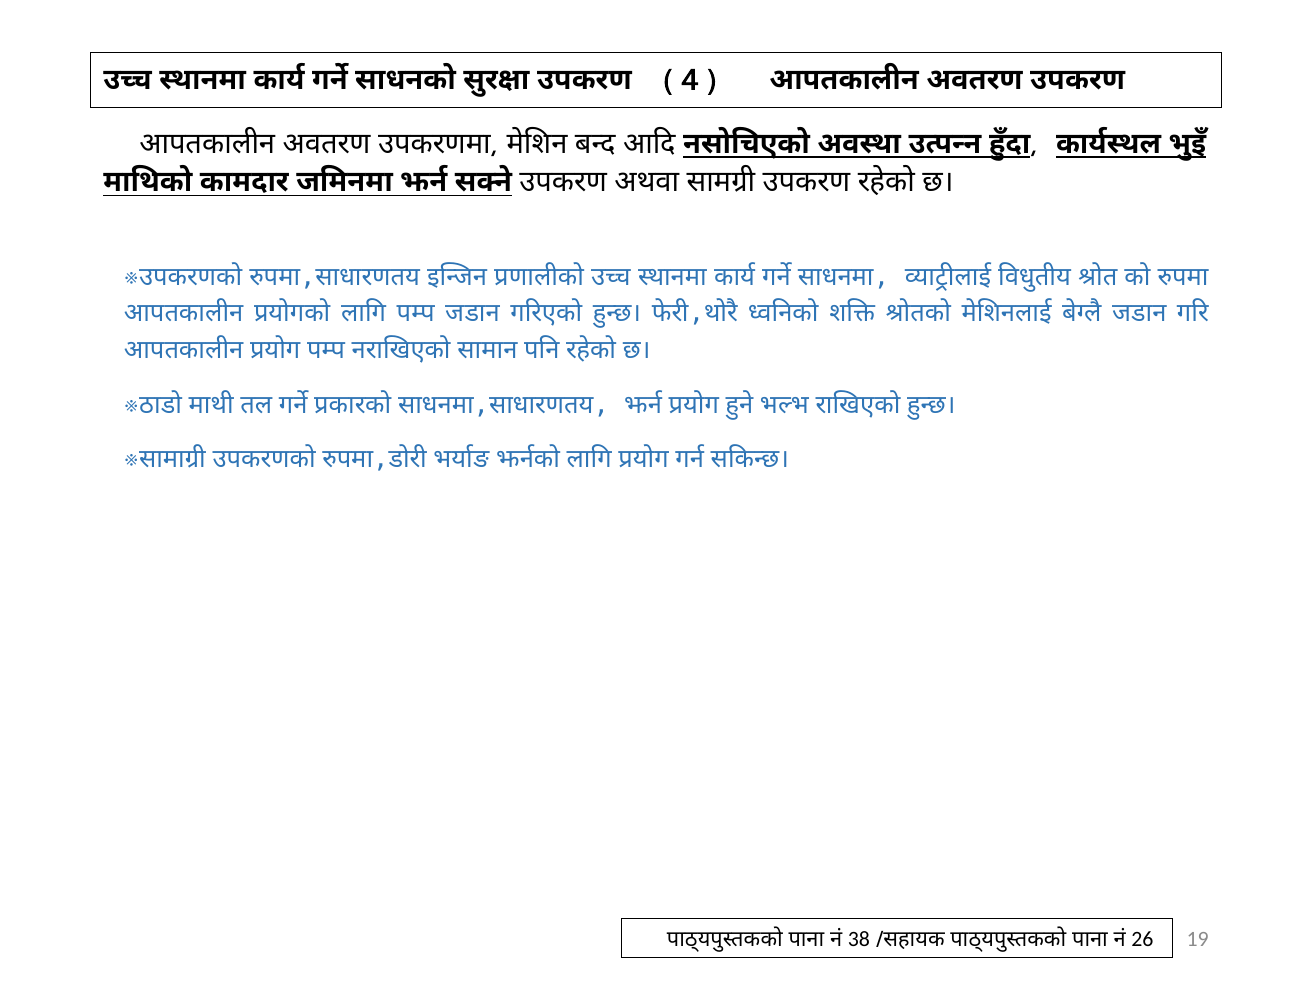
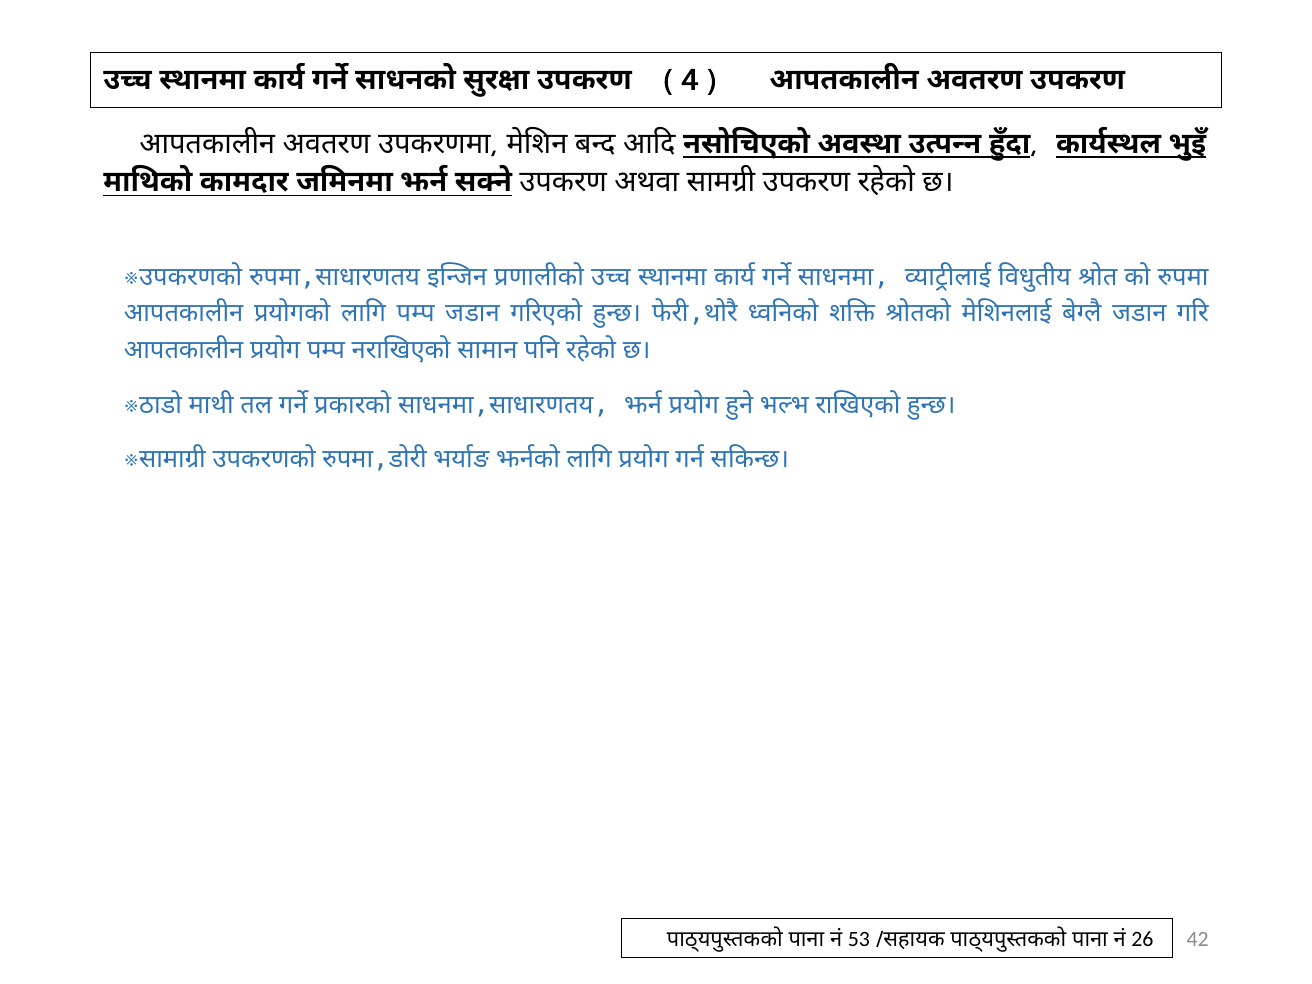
38: 38 -> 53
19: 19 -> 42
